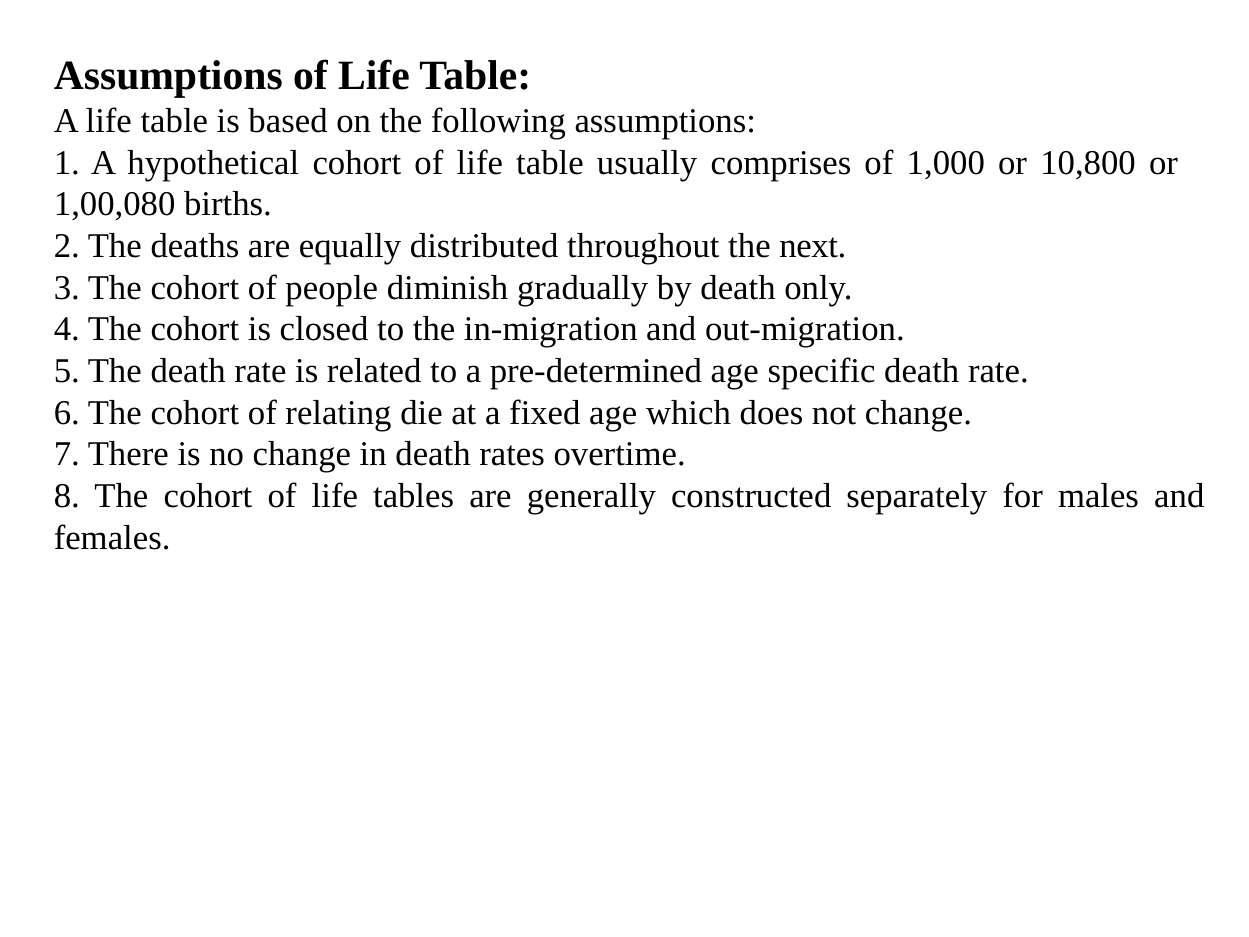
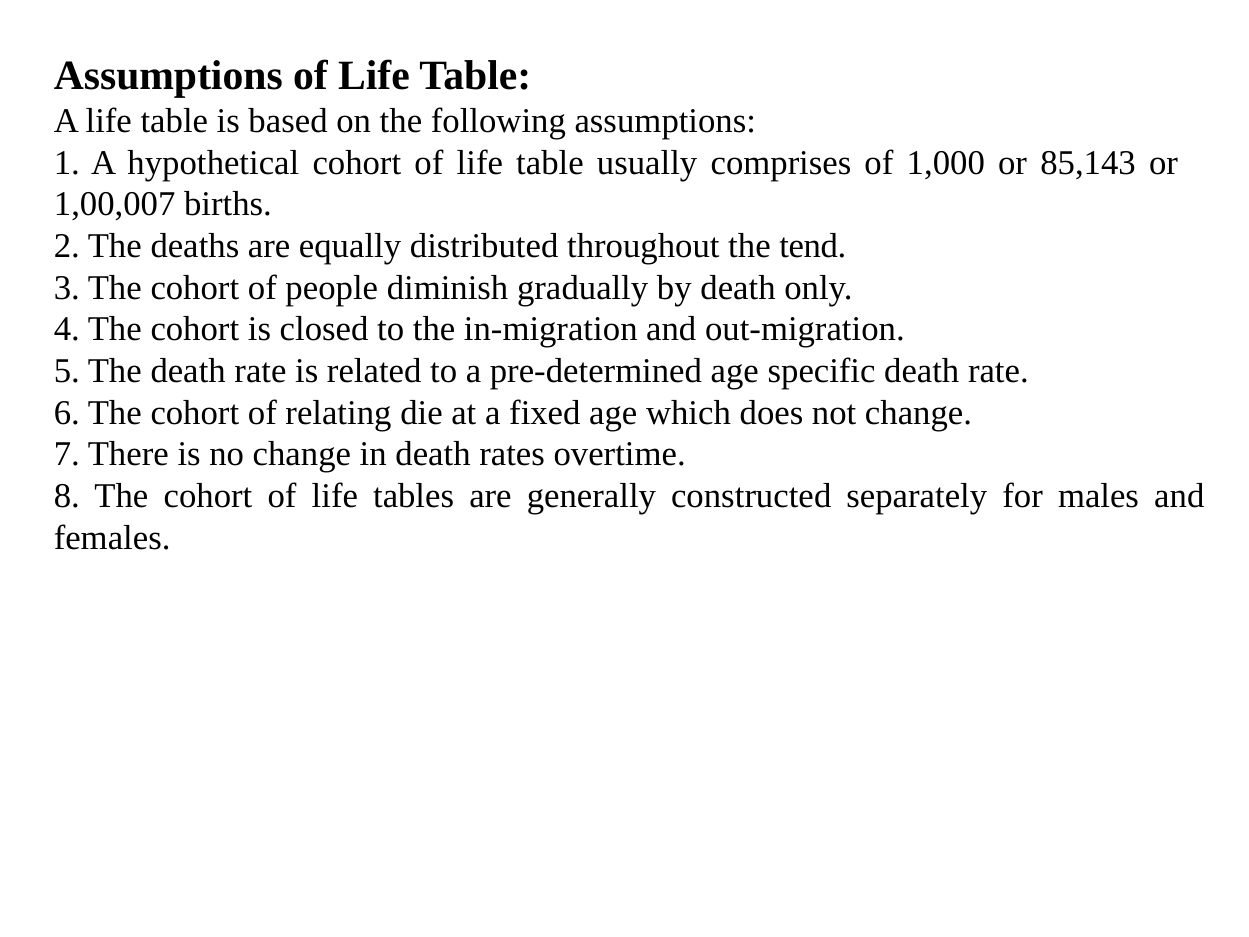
10,800: 10,800 -> 85,143
1,00,080: 1,00,080 -> 1,00,007
next: next -> tend
